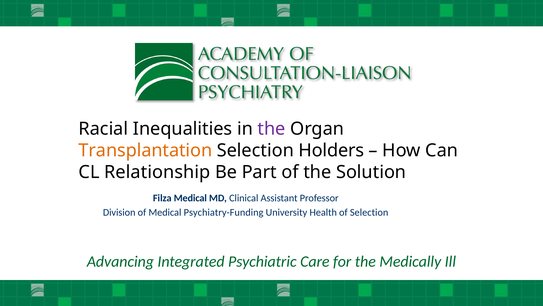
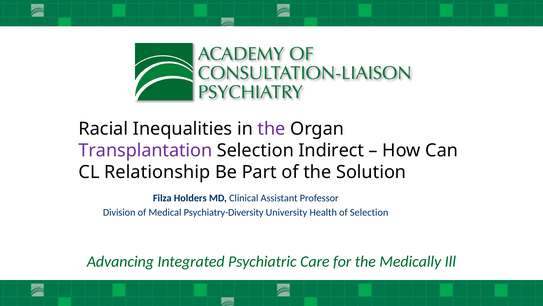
Transplantation colour: orange -> purple
Holders: Holders -> Indirect
Filza Medical: Medical -> Holders
Psychiatry-Funding: Psychiatry-Funding -> Psychiatry-Diversity
